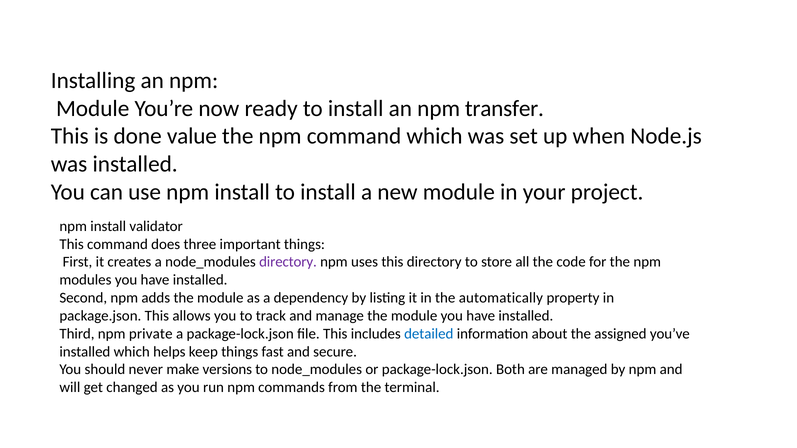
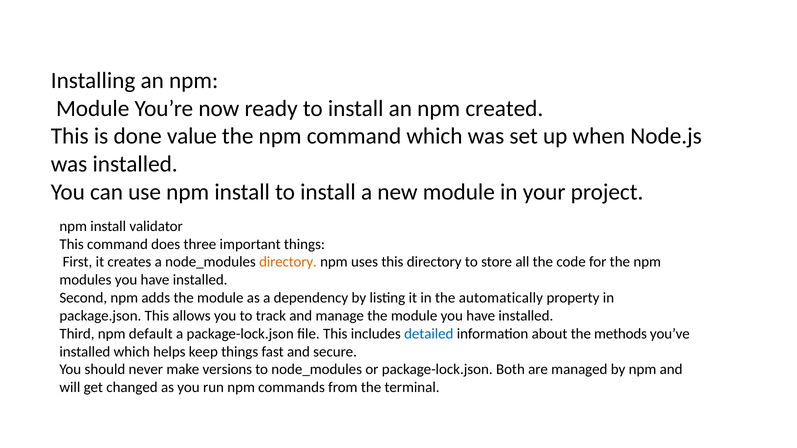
transfer: transfer -> created
directory at (288, 262) colour: purple -> orange
private: private -> default
assigned: assigned -> methods
